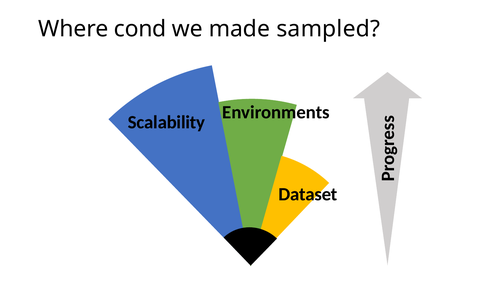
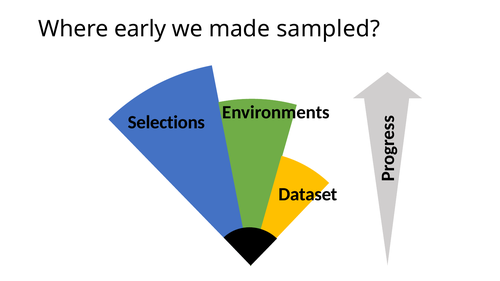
cond: cond -> early
Scalability: Scalability -> Selections
